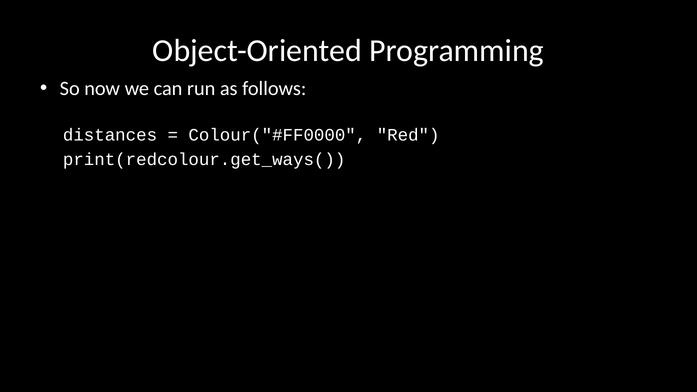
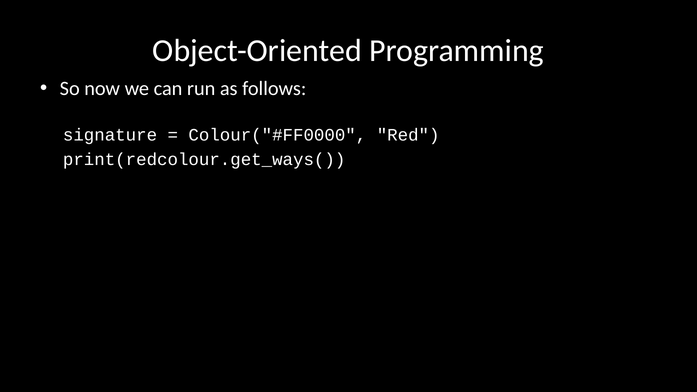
distances: distances -> signature
